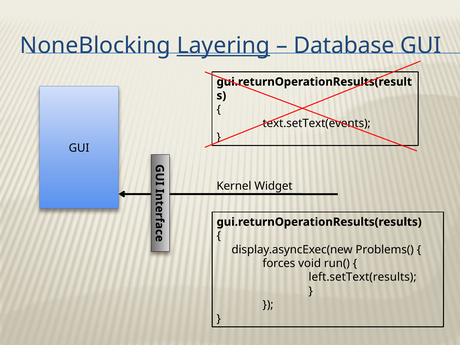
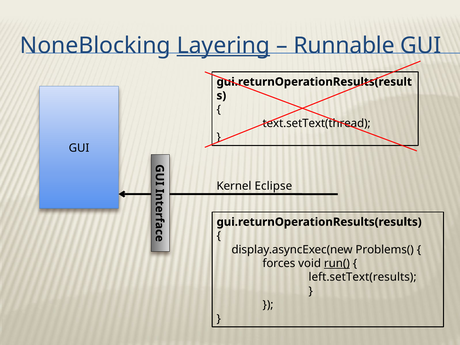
Database: Database -> Runnable
text.setText(events: text.setText(events -> text.setText(thread
Widget: Widget -> Eclipse
run( underline: none -> present
